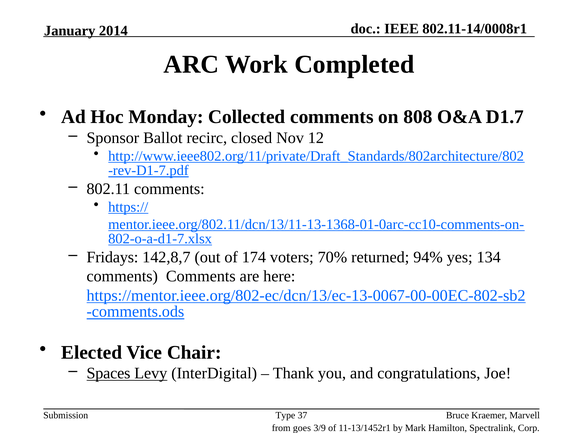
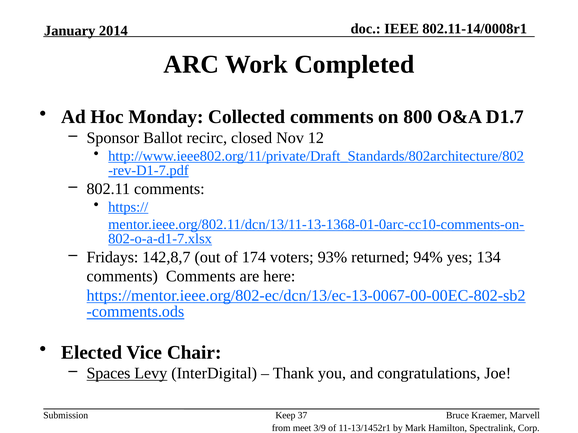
808: 808 -> 800
70%: 70% -> 93%
Type: Type -> Keep
goes: goes -> meet
